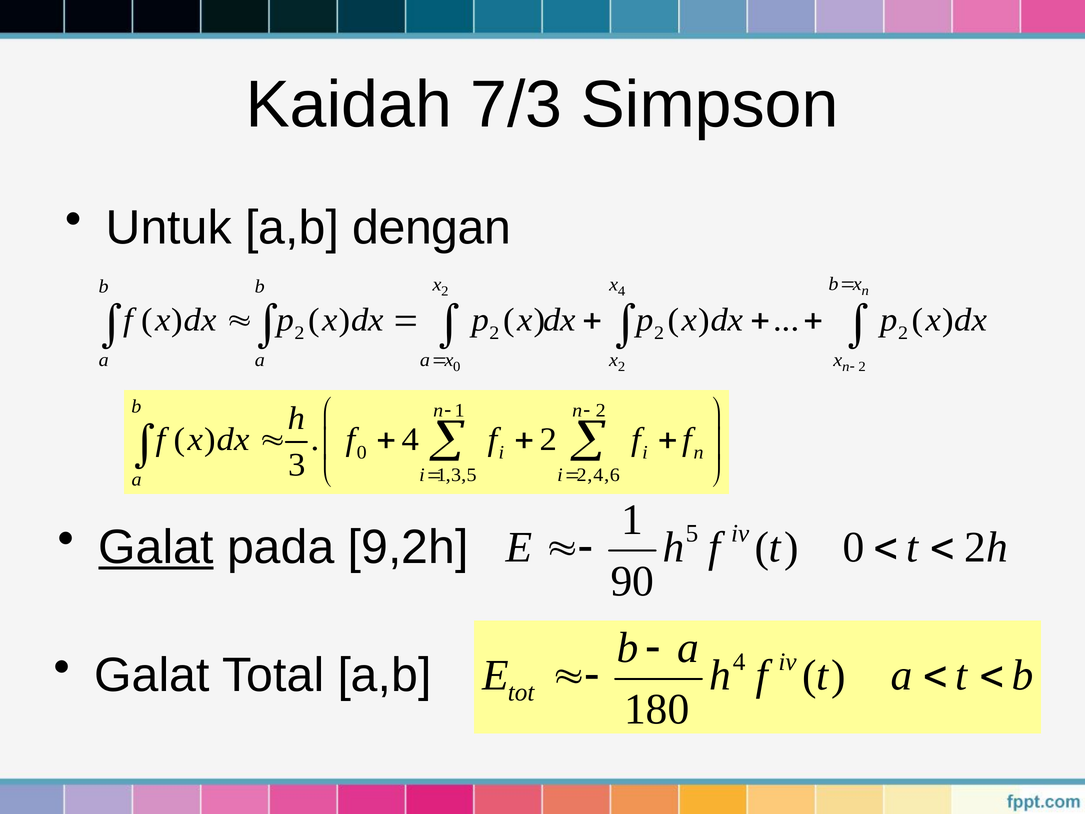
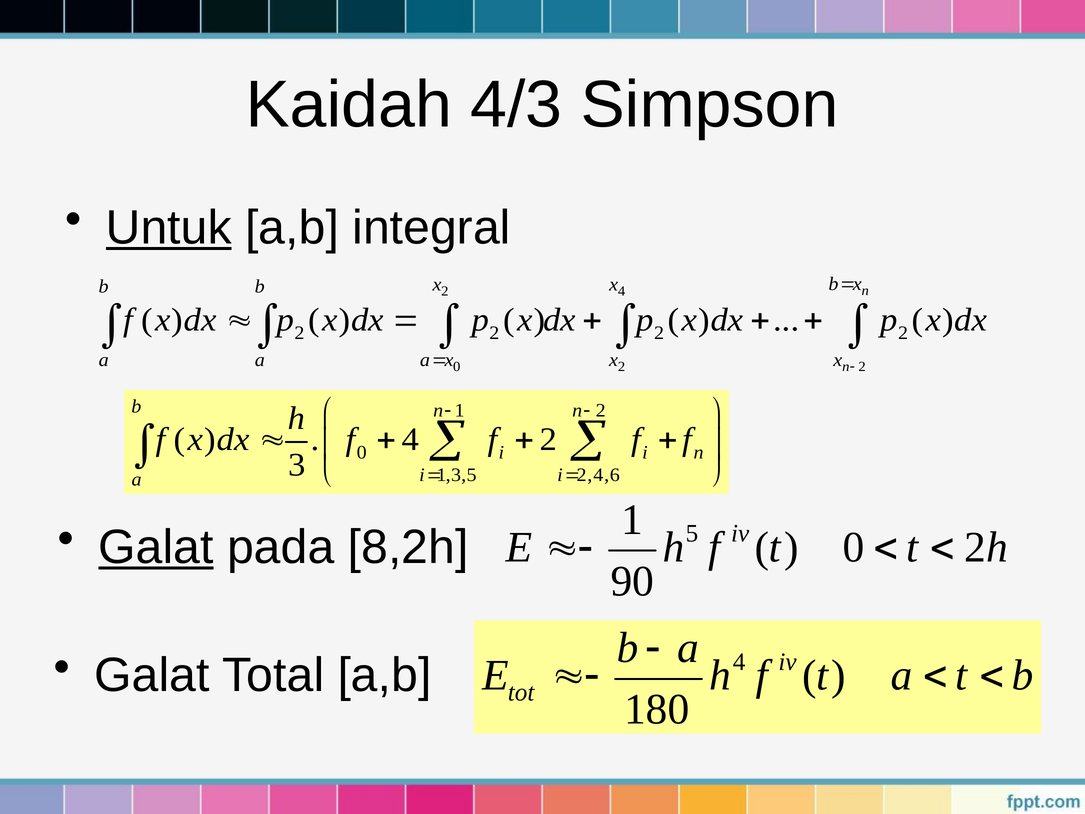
7/3: 7/3 -> 4/3
Untuk underline: none -> present
dengan: dengan -> integral
9,2h: 9,2h -> 8,2h
